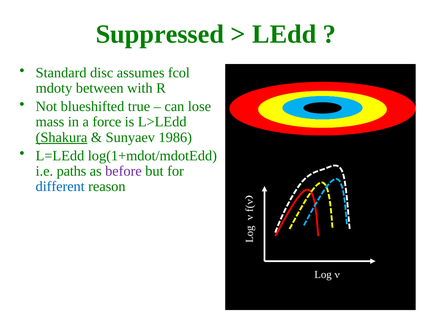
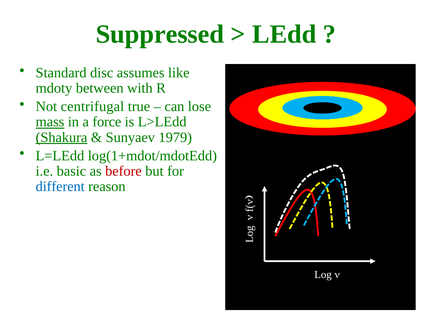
fcol: fcol -> like
blueshifted: blueshifted -> centrifugal
mass underline: none -> present
1986: 1986 -> 1979
paths: paths -> basic
before colour: purple -> red
